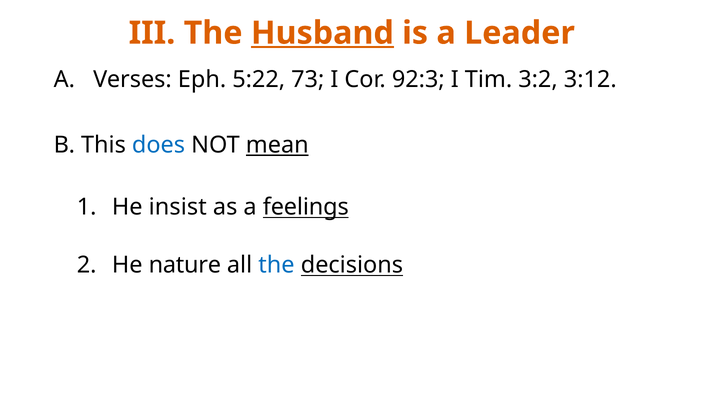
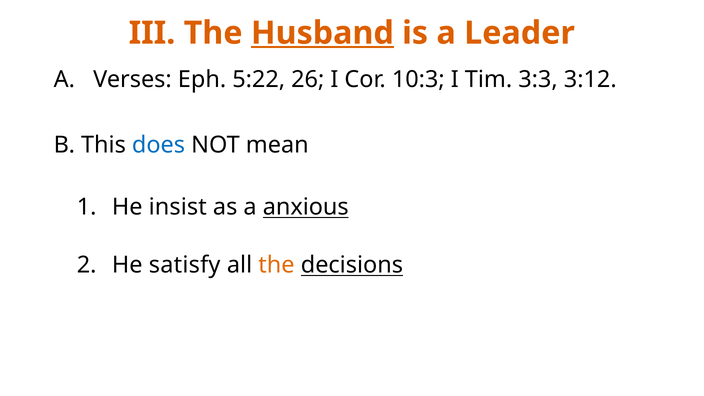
73: 73 -> 26
92:3: 92:3 -> 10:3
3:2: 3:2 -> 3:3
mean underline: present -> none
feelings: feelings -> anxious
nature: nature -> satisfy
the at (276, 265) colour: blue -> orange
